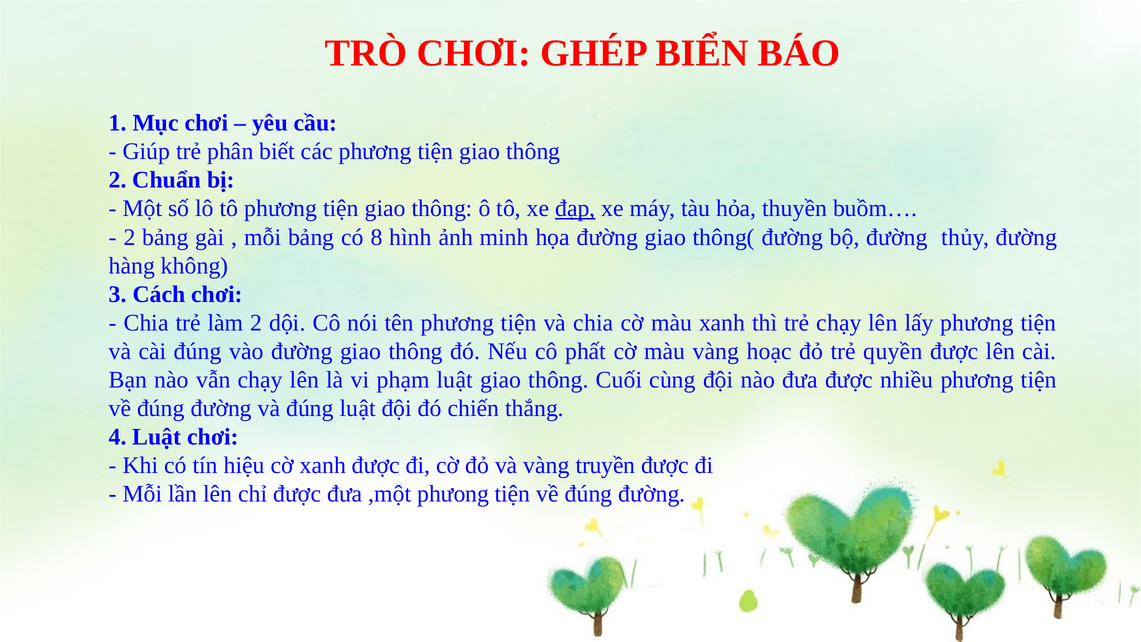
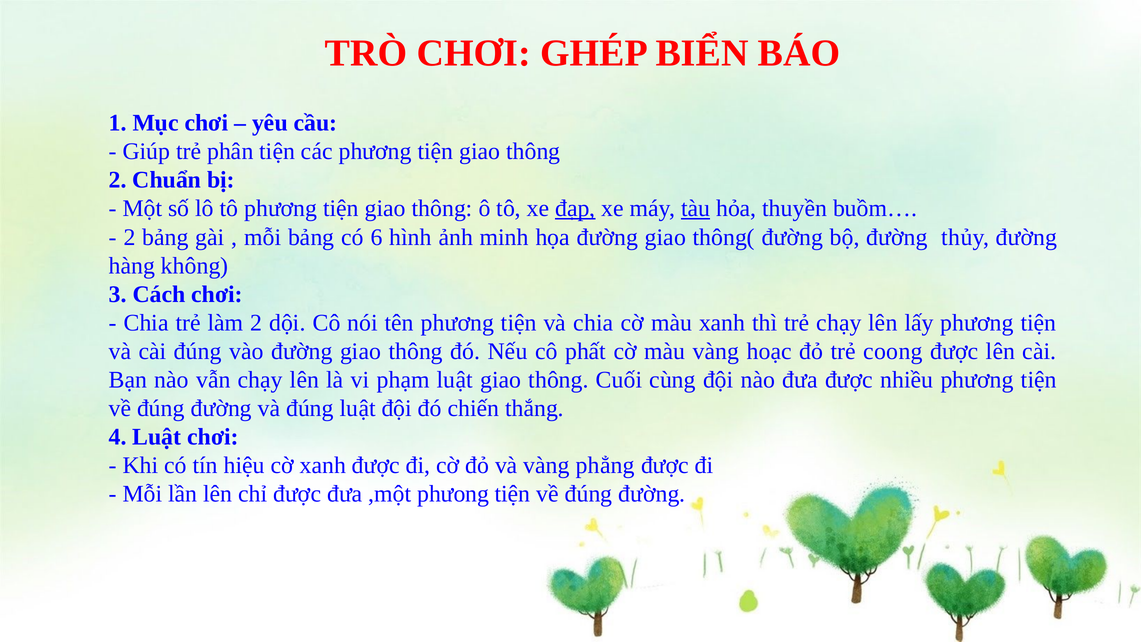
phân biết: biết -> tiện
tàu underline: none -> present
8: 8 -> 6
quyền: quyền -> coong
truyền: truyền -> phẳng
